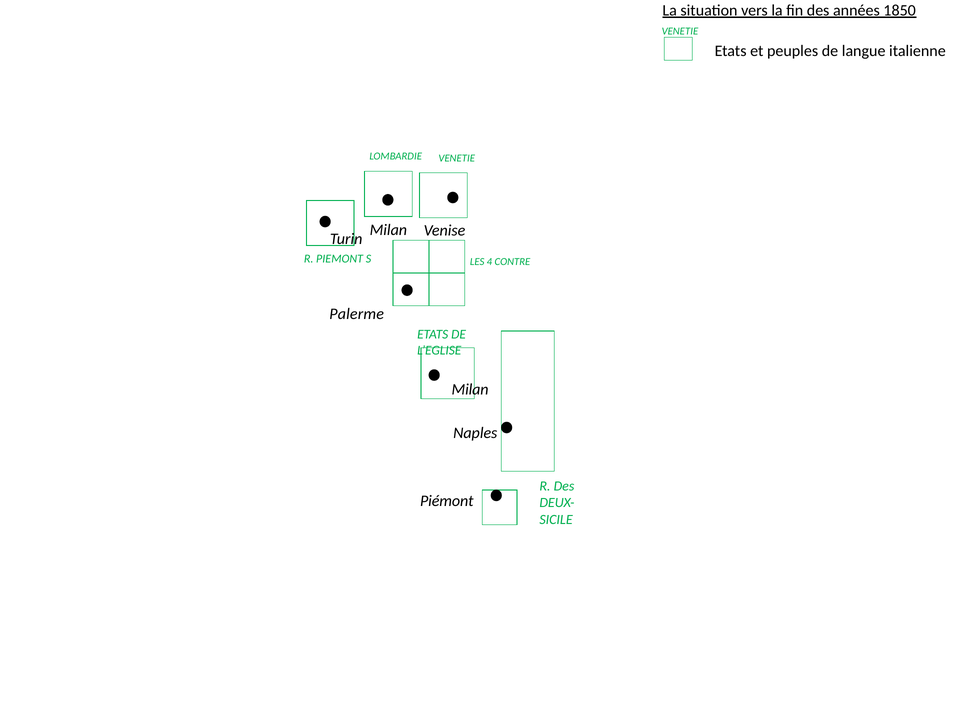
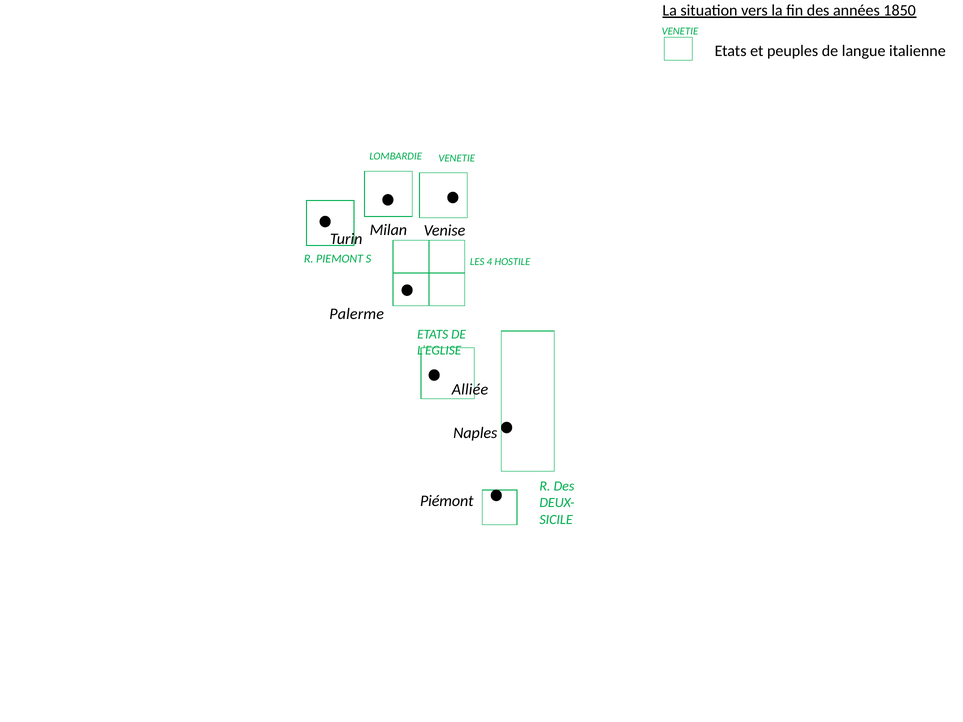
CONTRE: CONTRE -> HOSTILE
Milan at (470, 390): Milan -> Alliée
